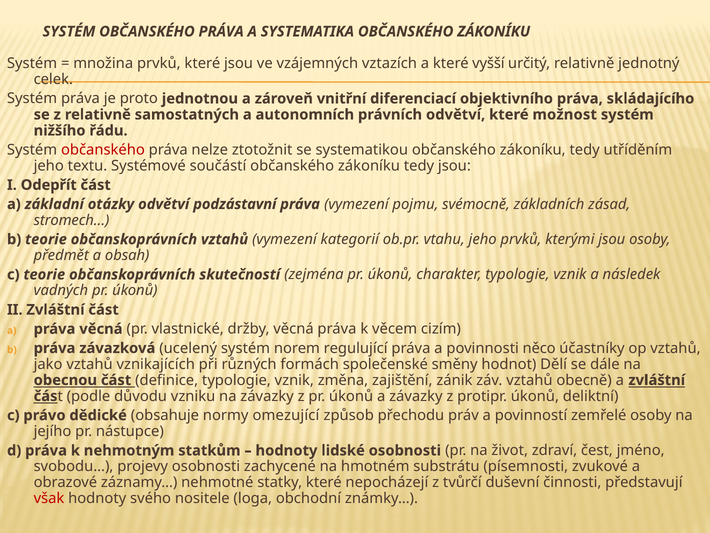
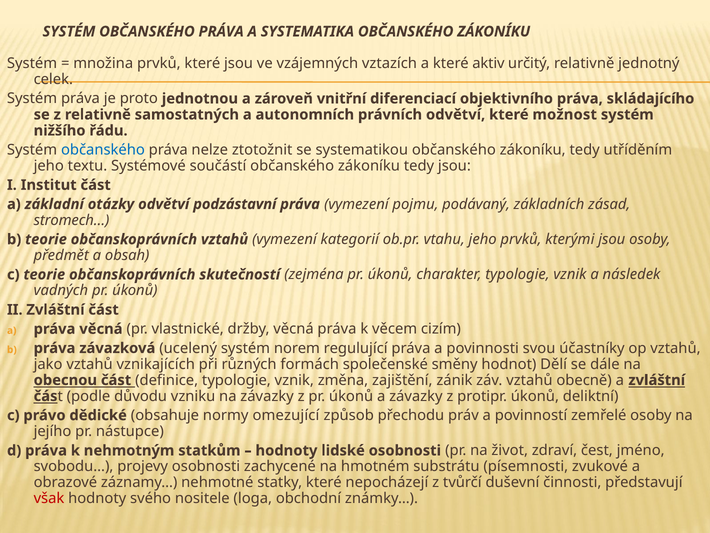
vyšší: vyšší -> aktiv
občanského at (103, 150) colour: red -> blue
Odepřít: Odepřít -> Institut
svémocně: svémocně -> podávaný
něco: něco -> svou
